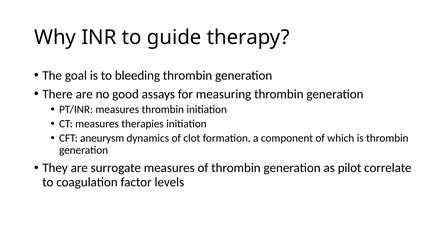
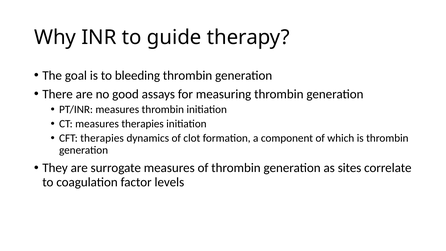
CFT aneurysm: aneurysm -> therapies
pilot: pilot -> sites
